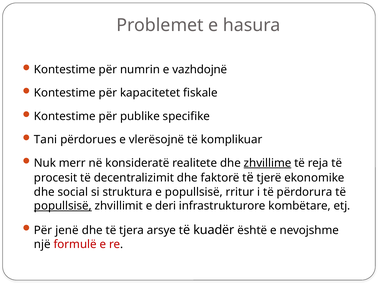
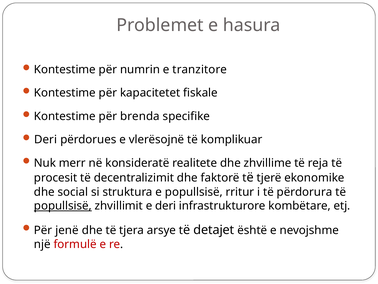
vazhdojnë: vazhdojnë -> tranzitore
publike: publike -> brenda
Tani at (46, 139): Tani -> Deri
zhvillime underline: present -> none
kuadër: kuadër -> detajet
